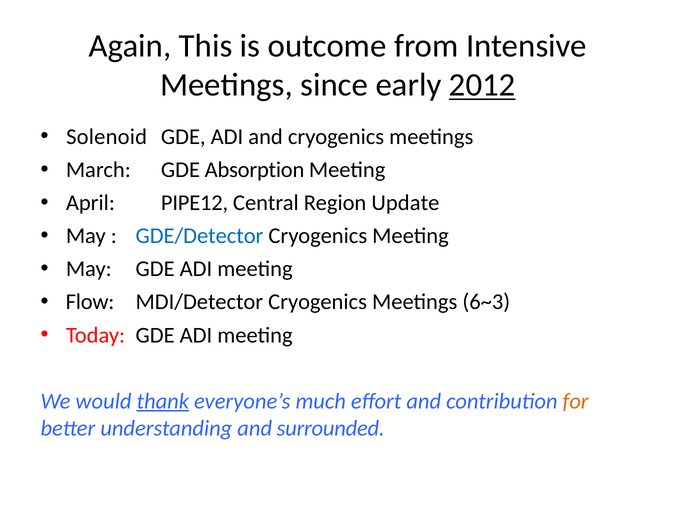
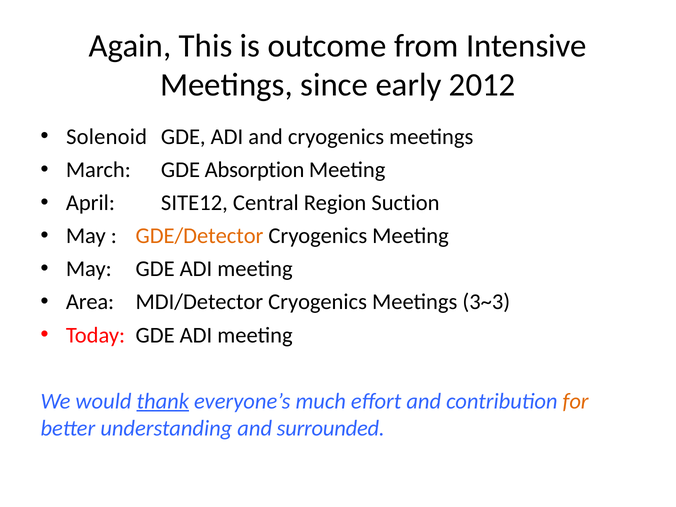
2012 underline: present -> none
PIPE12: PIPE12 -> SITE12
Update: Update -> Suction
GDE/Detector colour: blue -> orange
Flow: Flow -> Area
6~3: 6~3 -> 3~3
